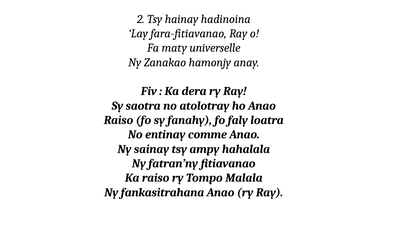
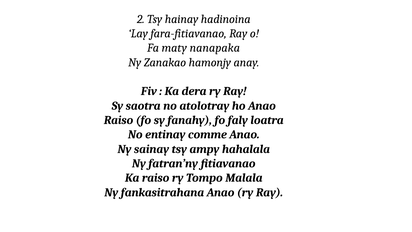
universelle: universelle -> nanapaka
